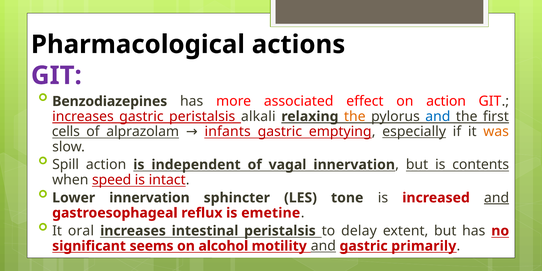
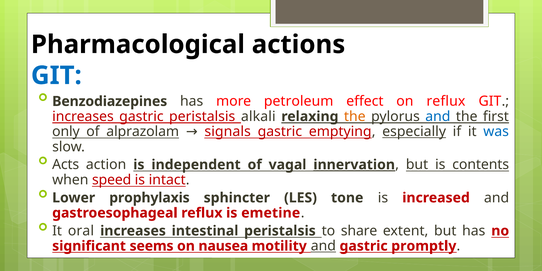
GIT at (56, 76) colour: purple -> blue
associated: associated -> petroleum
on action: action -> reflux
cells: cells -> only
infants: infants -> signals
was colour: orange -> blue
Spill: Spill -> Acts
innervation at (354, 165) underline: none -> present
Lower innervation: innervation -> prophylaxis
and at (497, 198) underline: present -> none
delay: delay -> share
alcohol: alcohol -> nausea
primarily: primarily -> promptly
